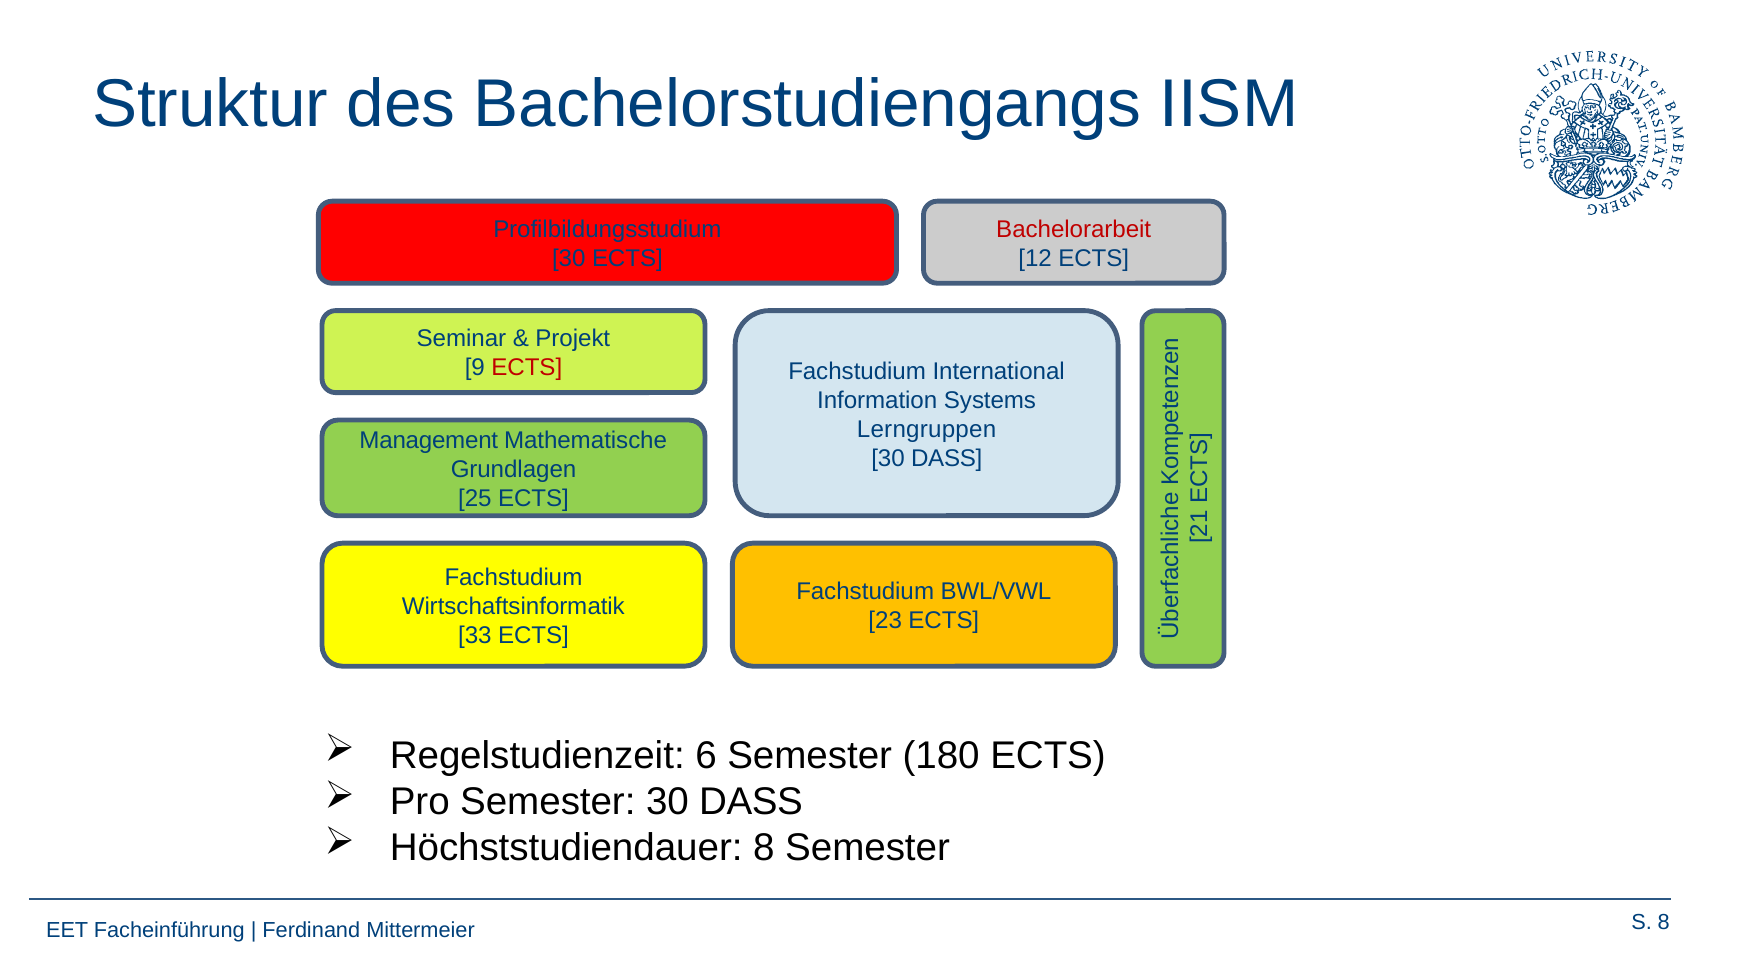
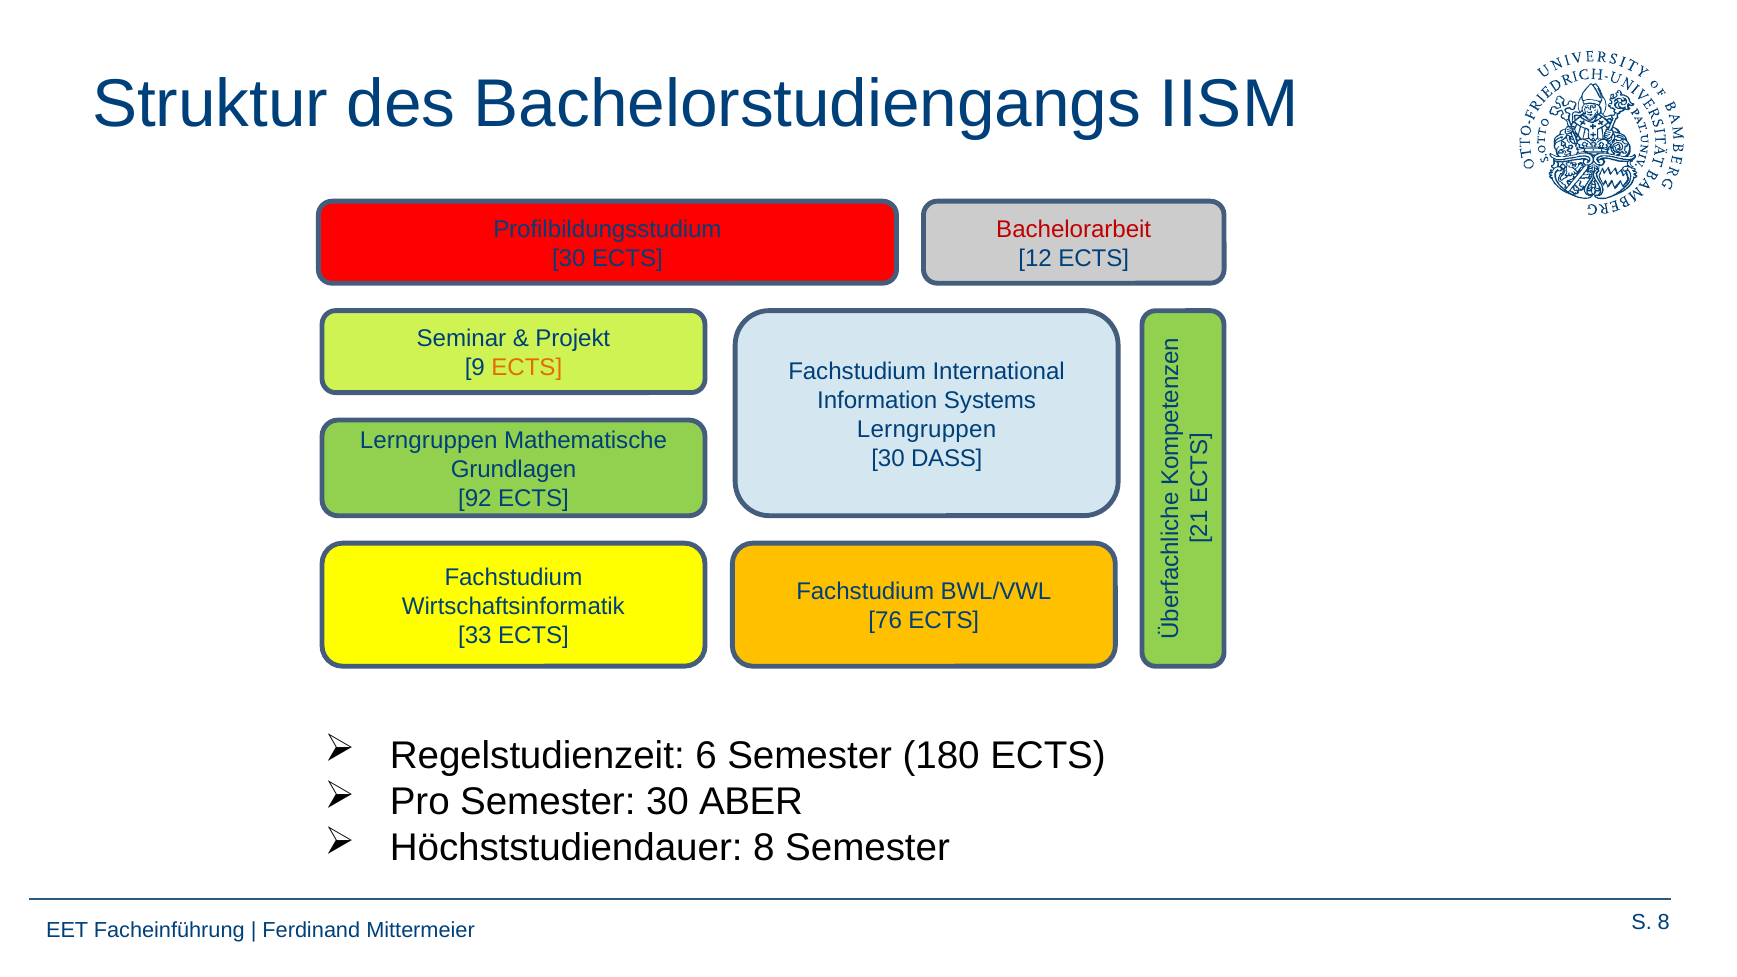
ECTS at (527, 368) colour: red -> orange
Management at (429, 441): Management -> Lerngruppen
25: 25 -> 92
23: 23 -> 76
Semester 30 DASS: DASS -> ABER
